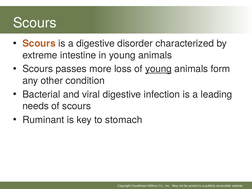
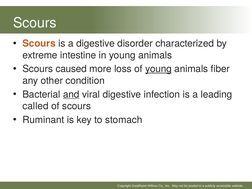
passes: passes -> caused
form: form -> fiber
and underline: none -> present
needs: needs -> called
